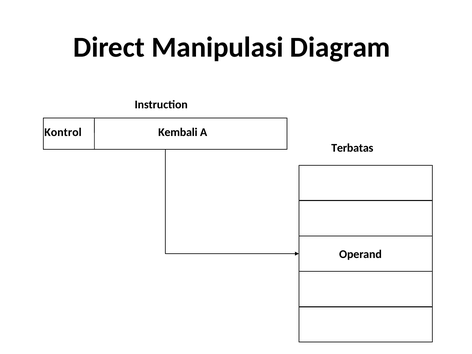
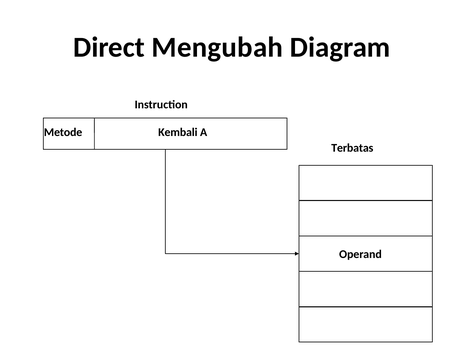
Manipulasi: Manipulasi -> Mengubah
Kontrol: Kontrol -> Metode
